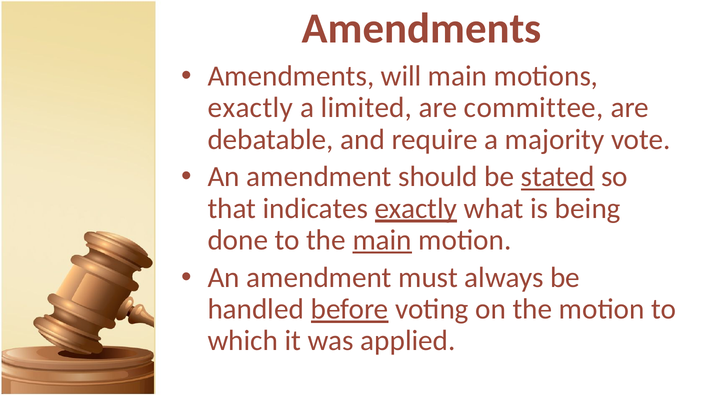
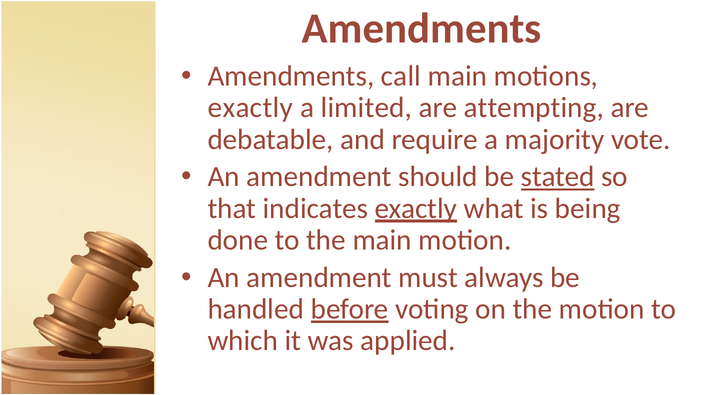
will: will -> call
committee: committee -> attempting
main at (382, 240) underline: present -> none
